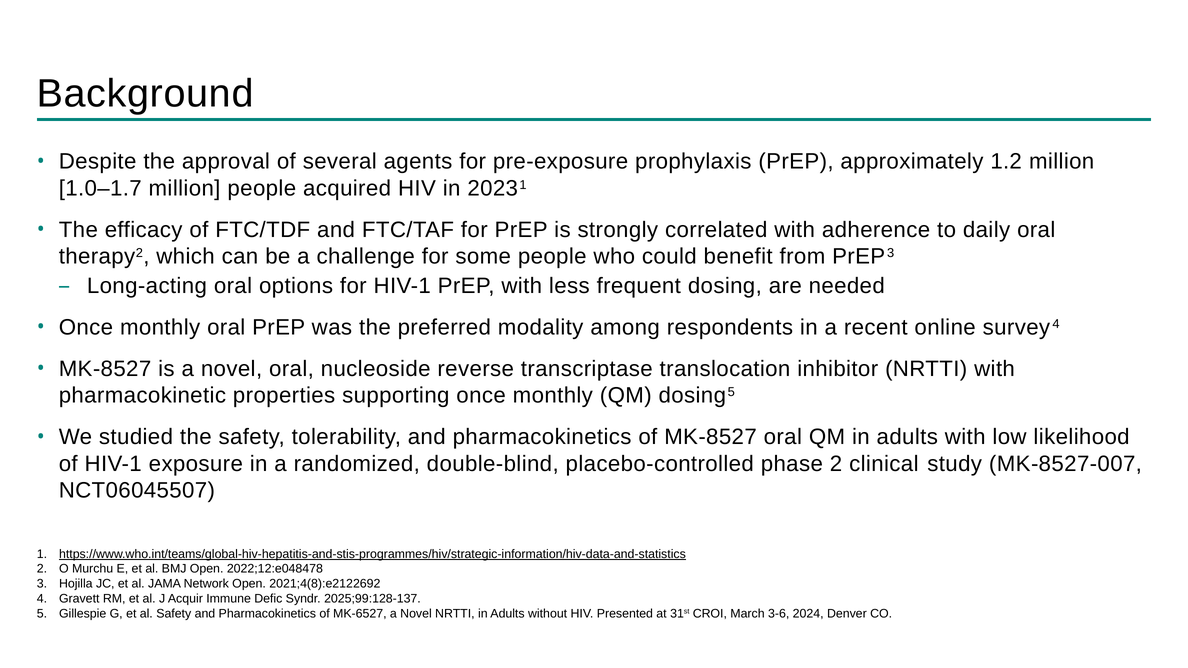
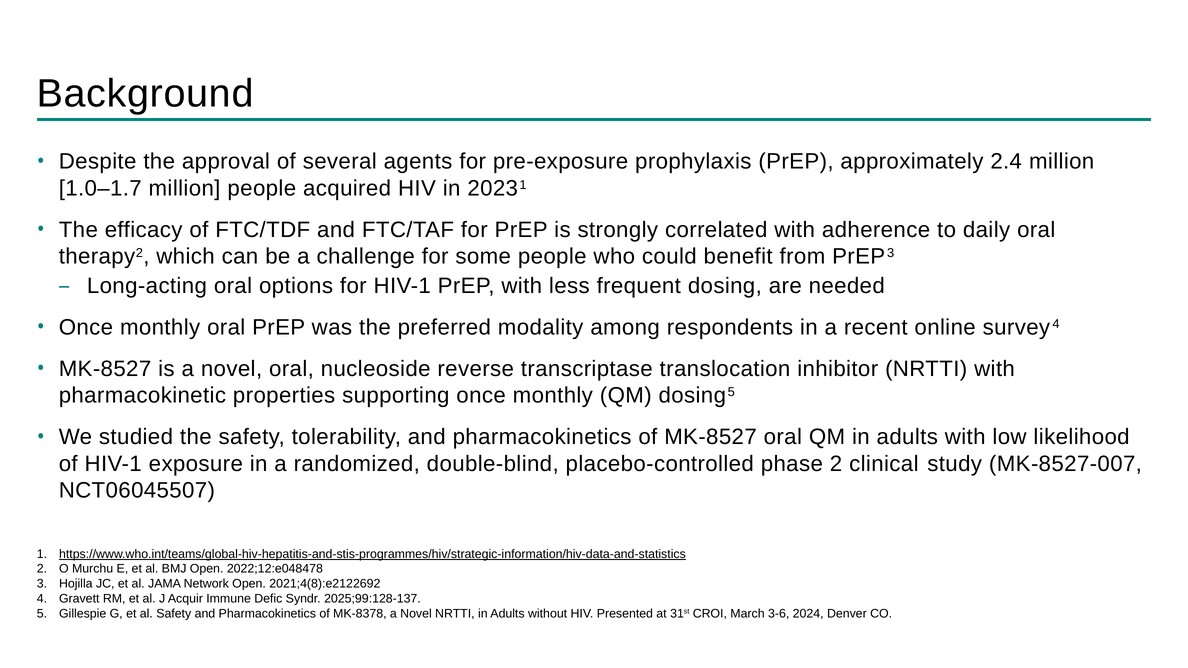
1.2: 1.2 -> 2.4
MK-6527: MK-6527 -> MK-8378
